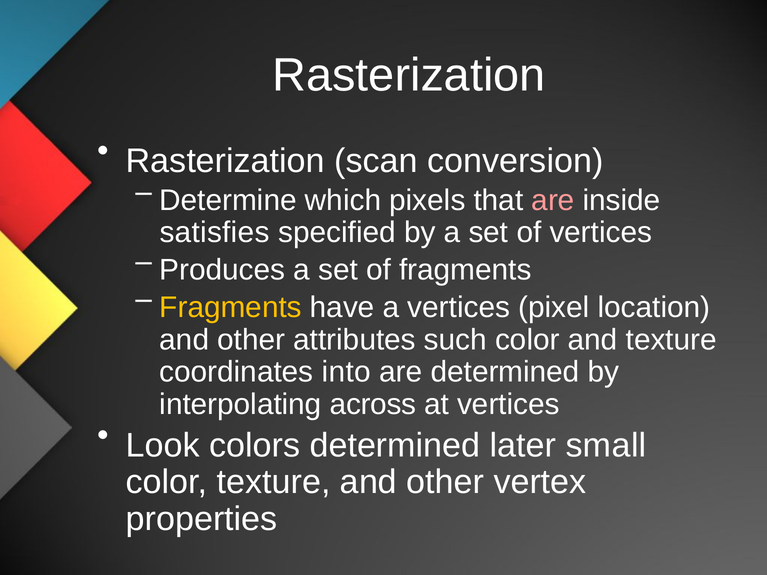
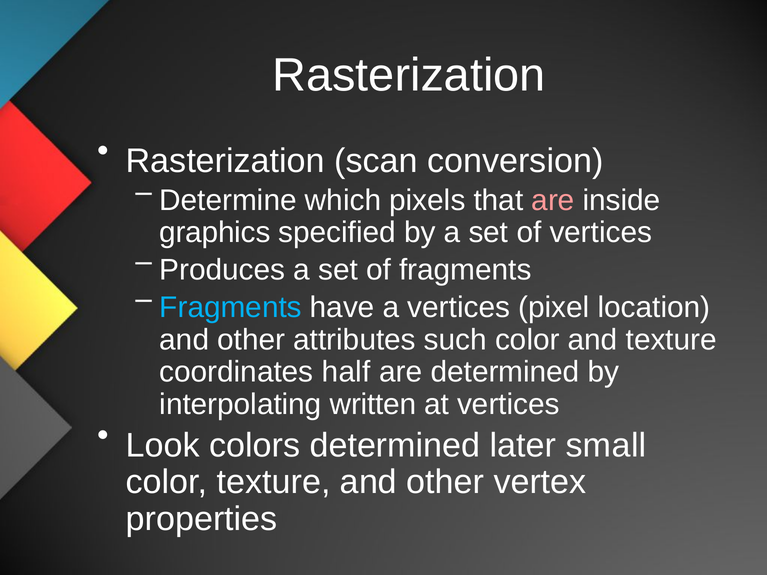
satisfies: satisfies -> graphics
Fragments at (231, 308) colour: yellow -> light blue
into: into -> half
across: across -> written
